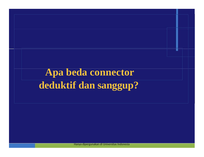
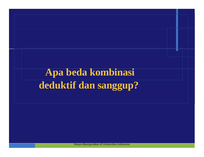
connector: connector -> kombinasi
